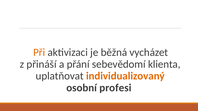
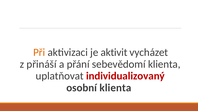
běžná: běžná -> aktivit
individualizovaný colour: orange -> red
osobní profesi: profesi -> klienta
